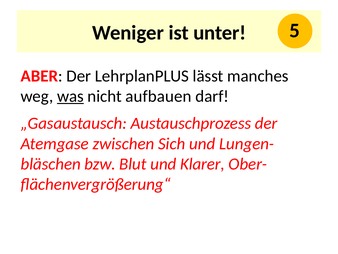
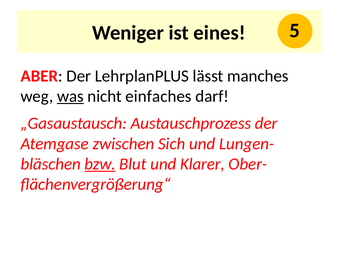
unter: unter -> eines
aufbauen: aufbauen -> einfaches
bzw underline: none -> present
